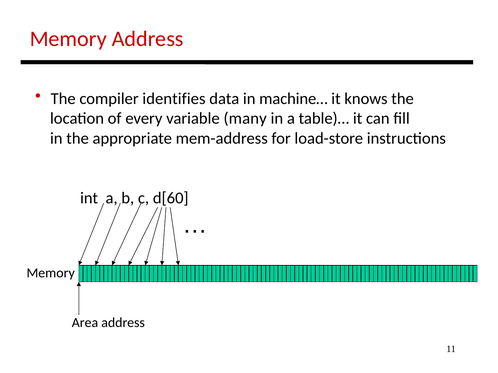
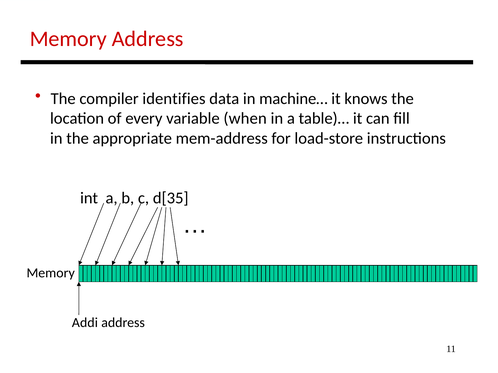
many: many -> when
d[60: d[60 -> d[35
Area: Area -> Addi
